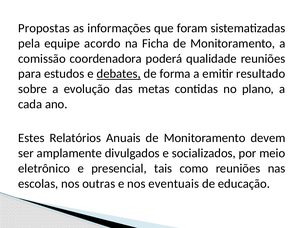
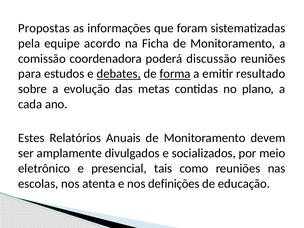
qualidade: qualidade -> discussão
forma underline: none -> present
outras: outras -> atenta
eventuais: eventuais -> definições
